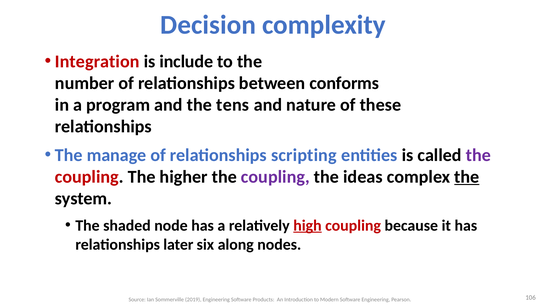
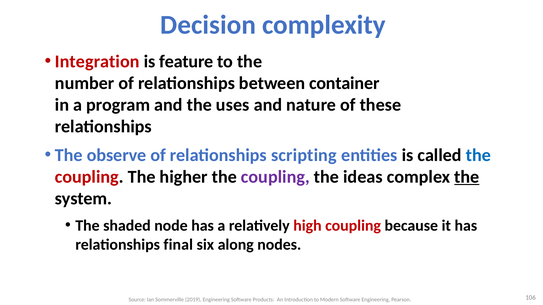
include: include -> feature
conforms: conforms -> container
tens: tens -> uses
manage: manage -> observe
the at (478, 155) colour: purple -> blue
high underline: present -> none
later: later -> final
